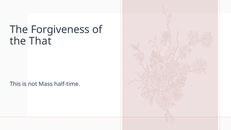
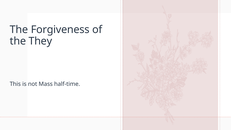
That: That -> They
